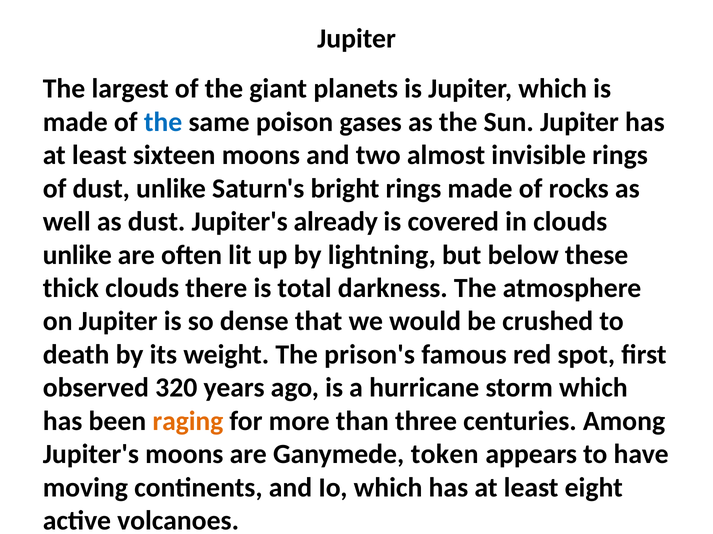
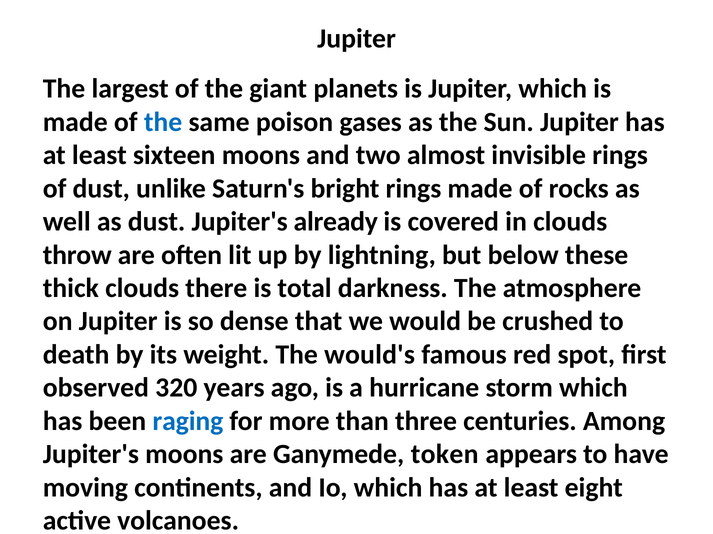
unlike at (77, 255): unlike -> throw
prison's: prison's -> would's
raging colour: orange -> blue
